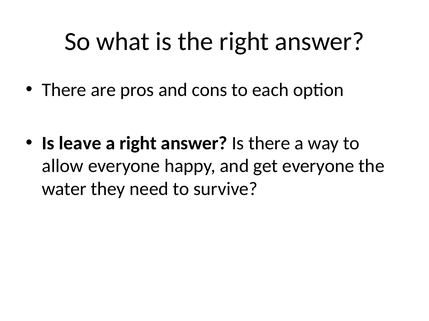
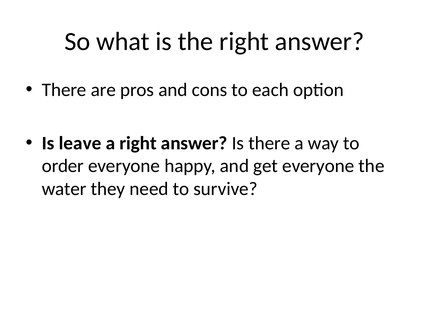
allow: allow -> order
